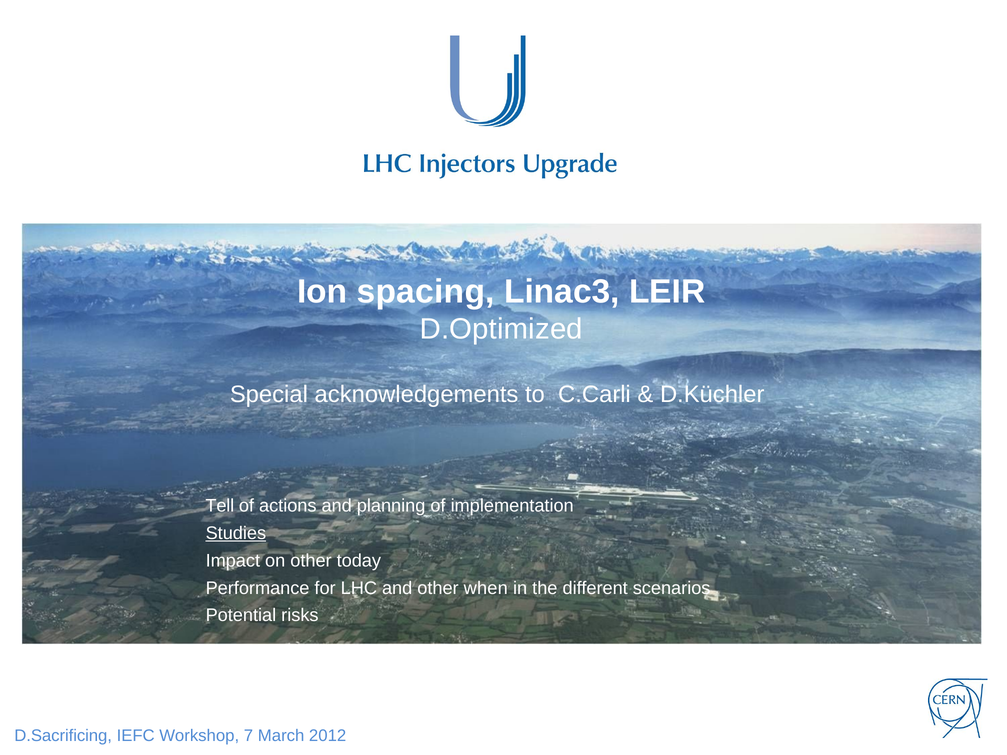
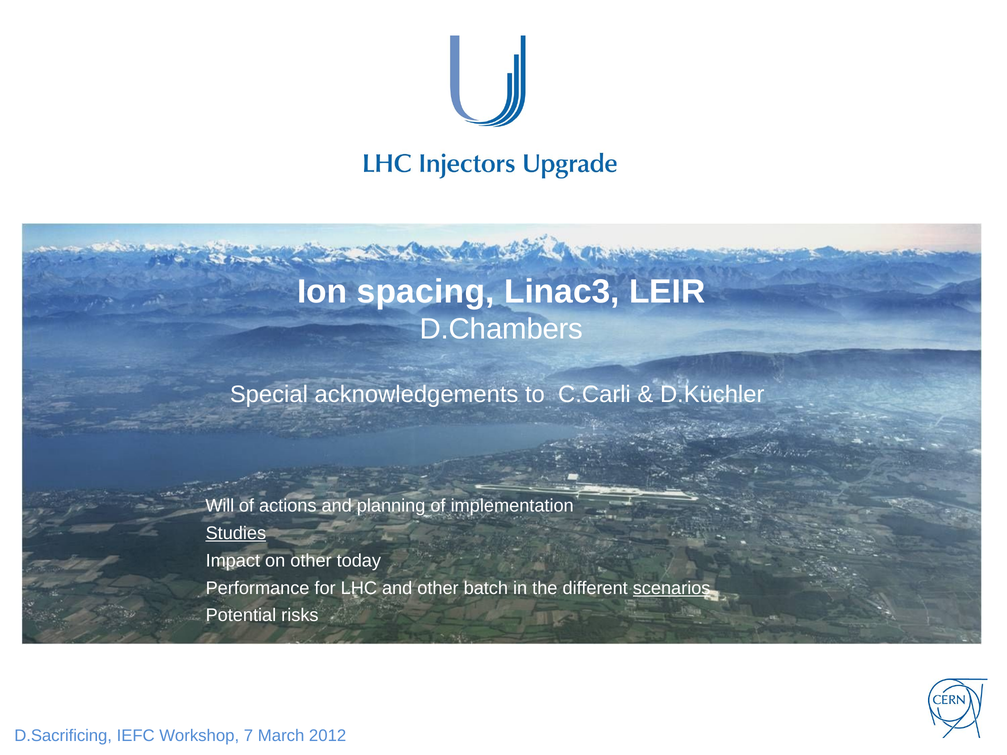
D.Optimized: D.Optimized -> D.Chambers
Tell: Tell -> Will
when: when -> batch
scenarios underline: none -> present
